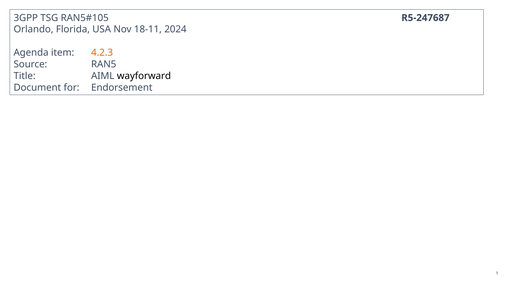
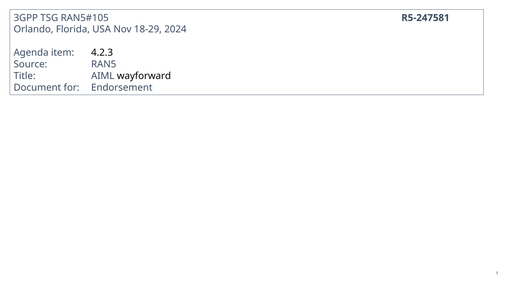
R5-247687: R5-247687 -> R5-247581
18-11: 18-11 -> 18-29
4.2.3 colour: orange -> black
